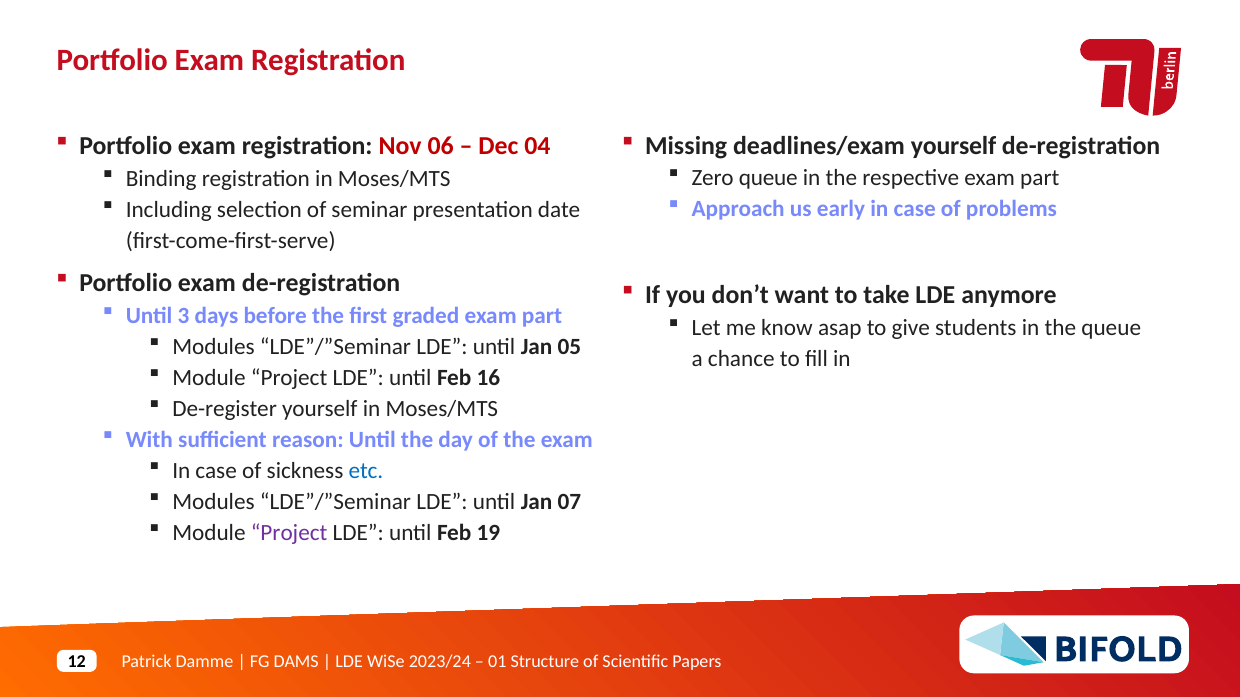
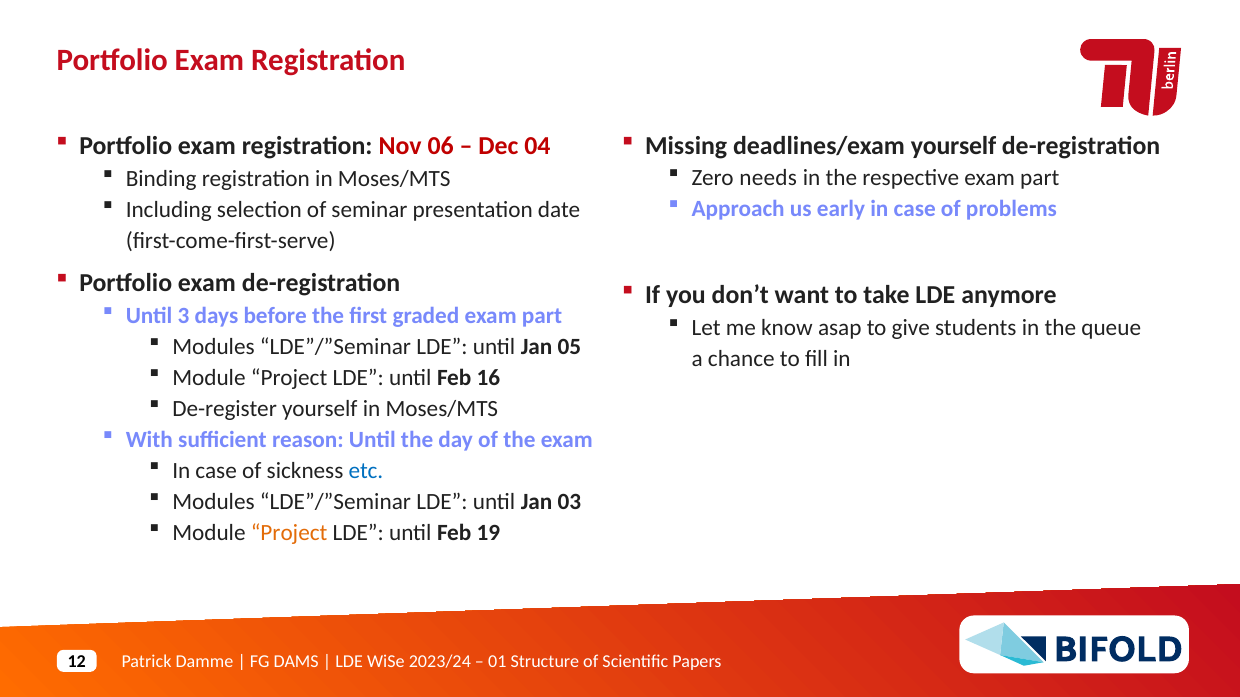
Zero queue: queue -> needs
07: 07 -> 03
Project at (289, 533) colour: purple -> orange
